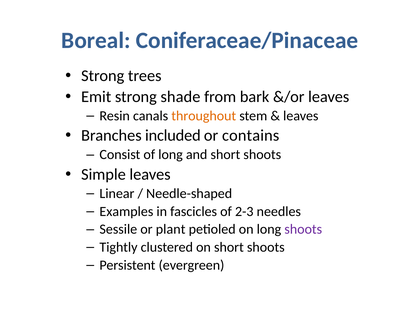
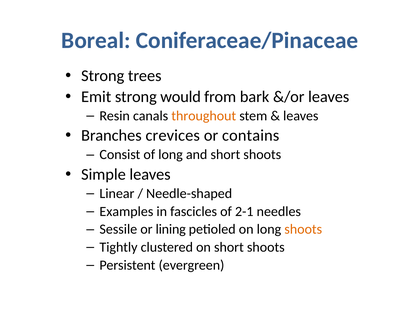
shade: shade -> would
included: included -> crevices
2-3: 2-3 -> 2-1
plant: plant -> lining
shoots at (303, 229) colour: purple -> orange
